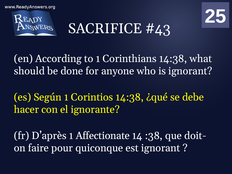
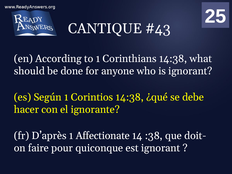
SACRIFICE: SACRIFICE -> CANTIQUE
